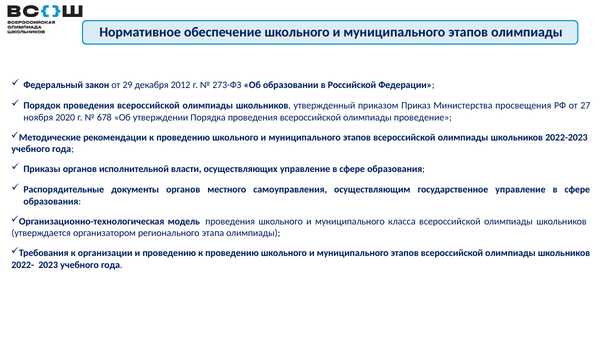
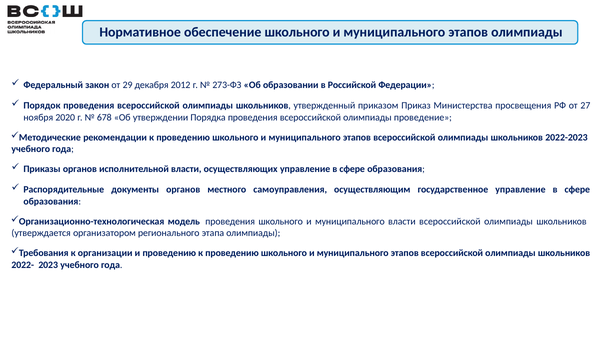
муниципального класса: класса -> власти
